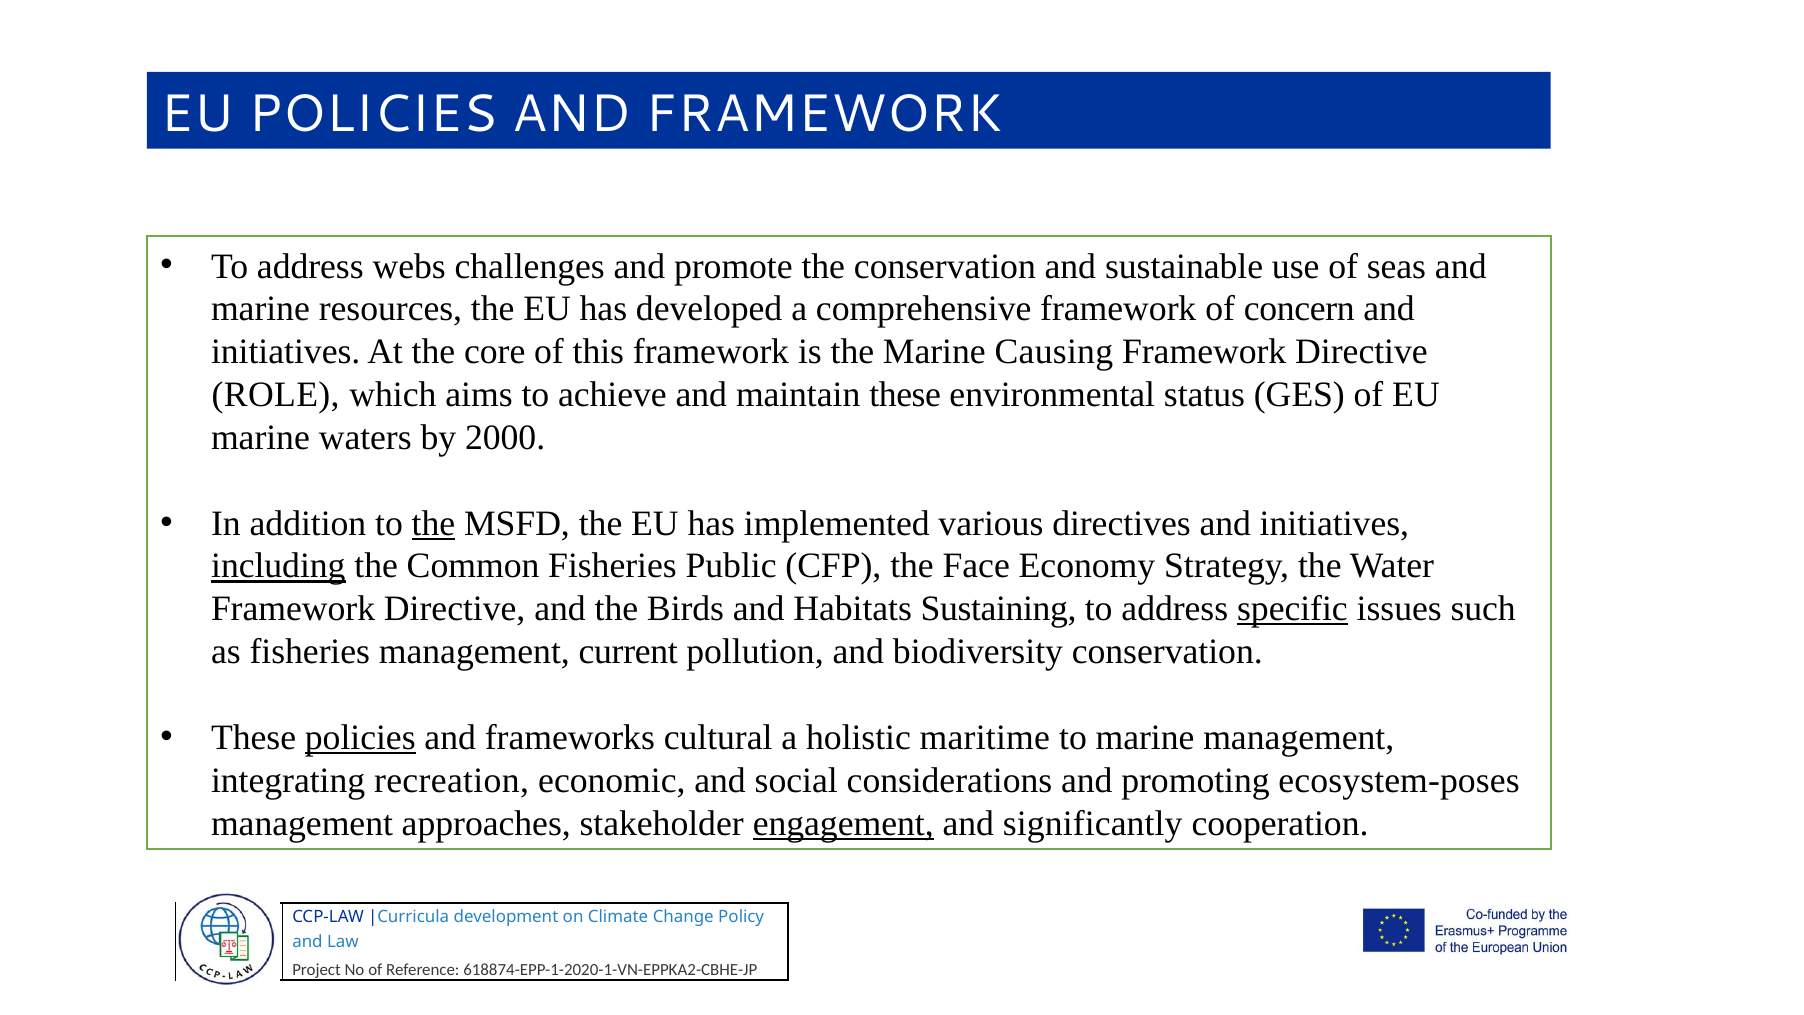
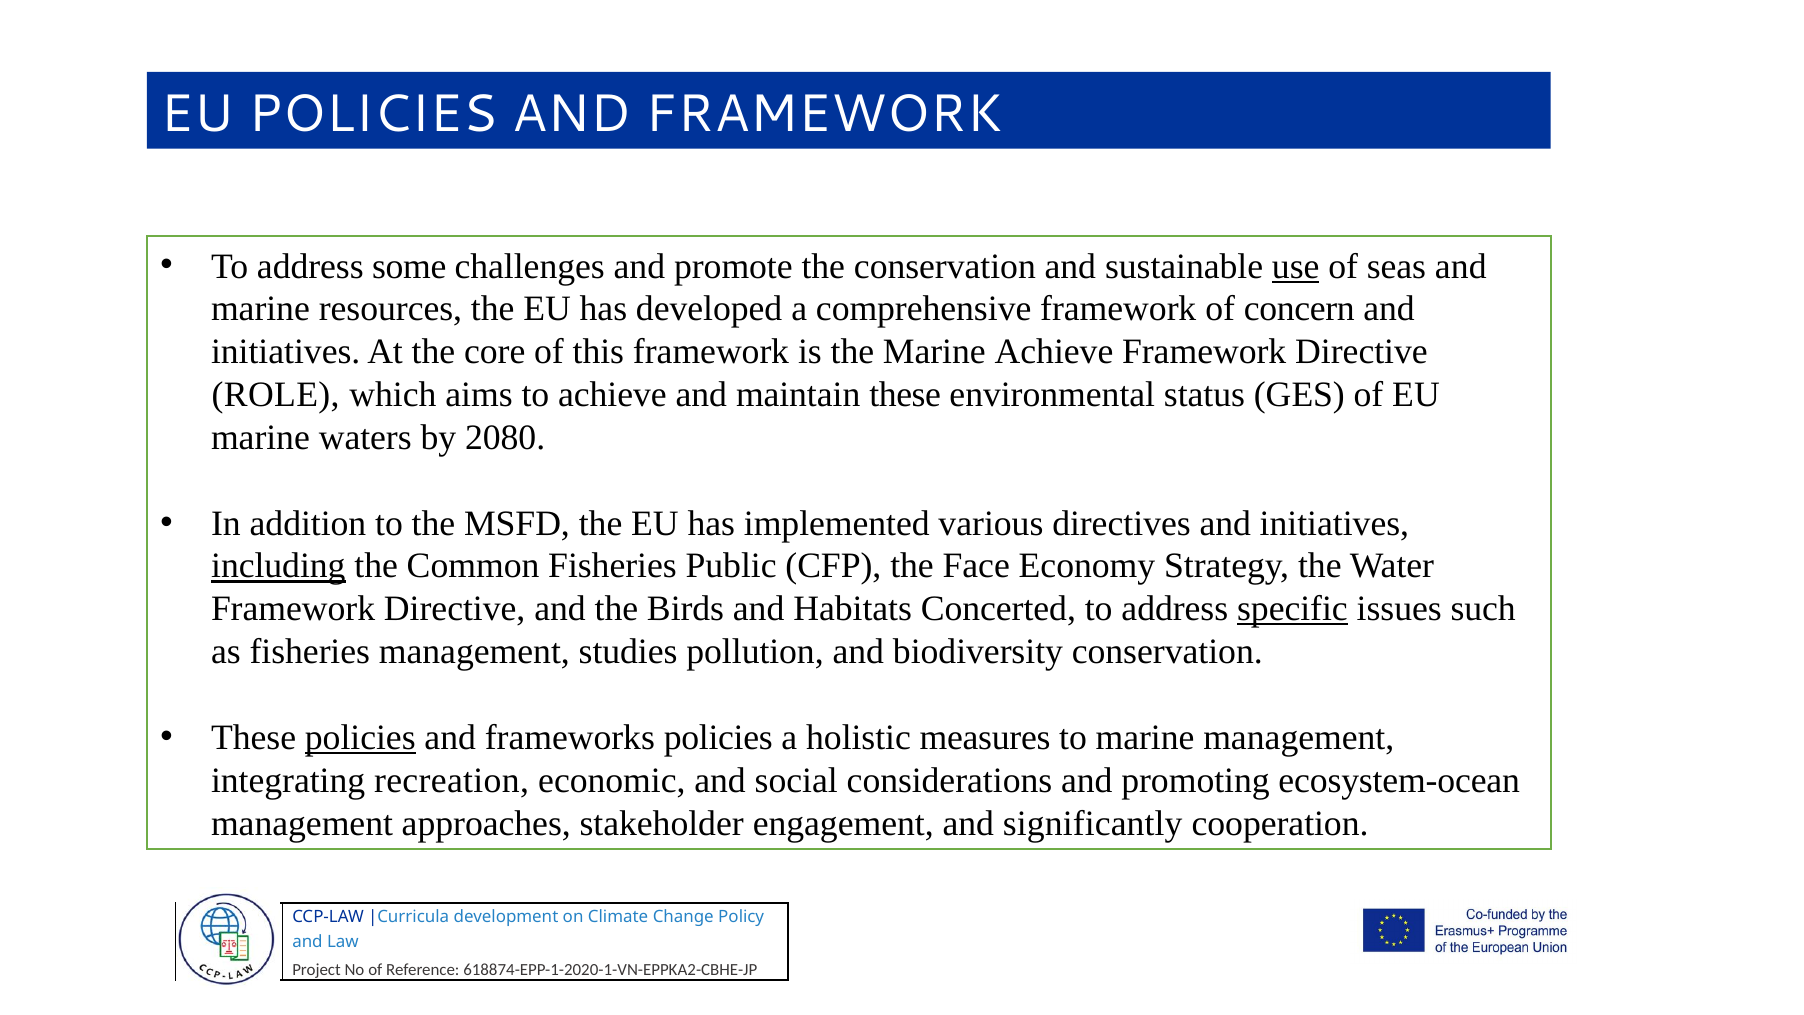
webs: webs -> some
use underline: none -> present
Marine Causing: Causing -> Achieve
2000: 2000 -> 2080
the at (433, 523) underline: present -> none
Sustaining: Sustaining -> Concerted
current: current -> studies
frameworks cultural: cultural -> policies
maritime: maritime -> measures
ecosystem-poses: ecosystem-poses -> ecosystem-ocean
engagement underline: present -> none
